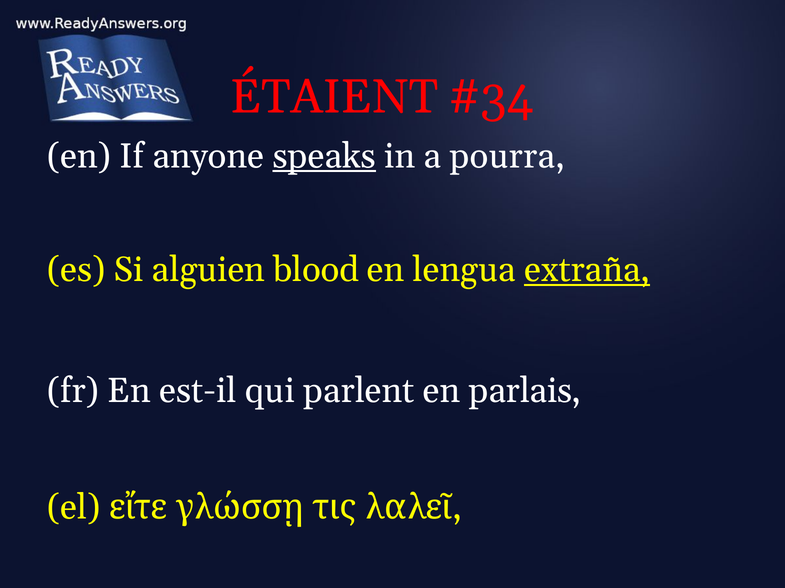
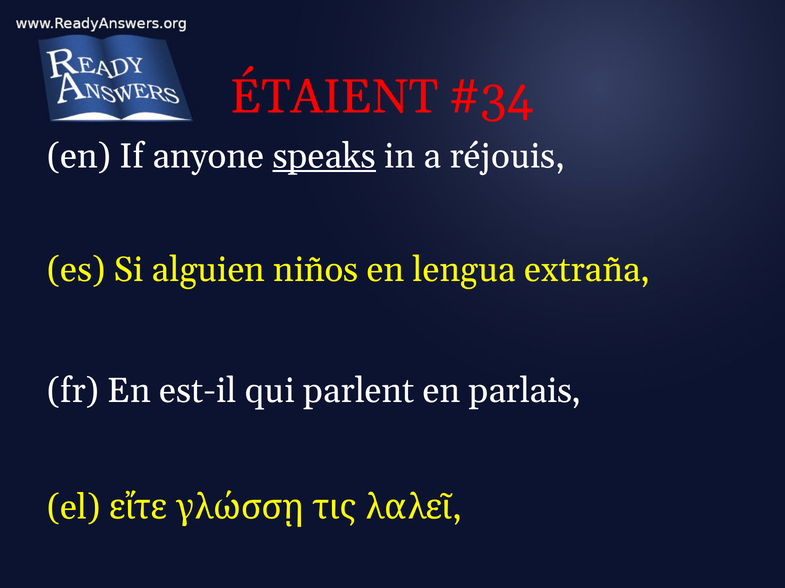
pourra: pourra -> réjouis
blood: blood -> niños
extraña underline: present -> none
